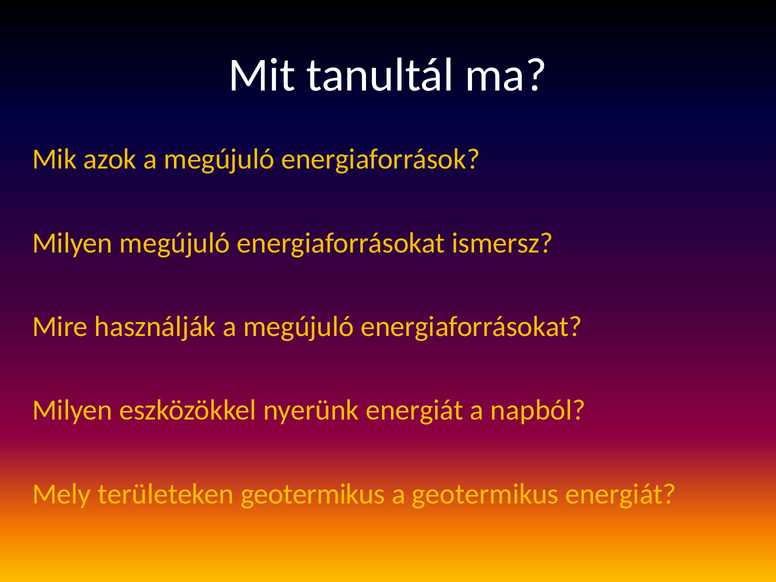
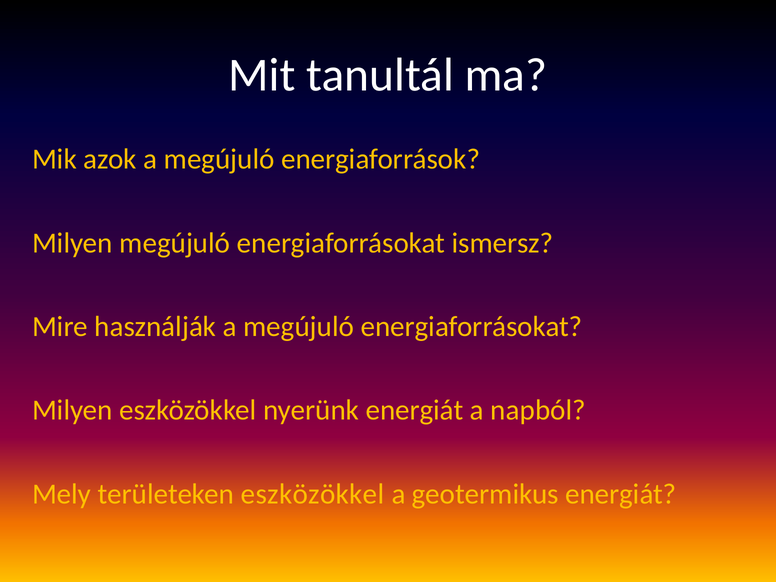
területeken geotermikus: geotermikus -> eszközökkel
